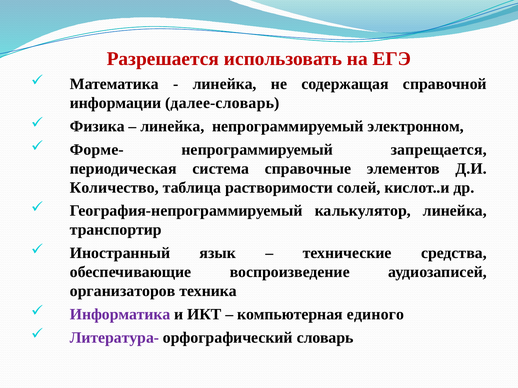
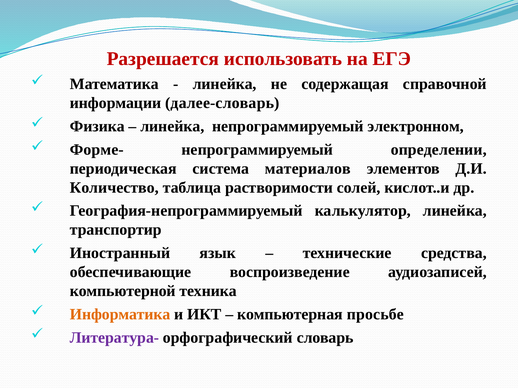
запрещается: запрещается -> определении
справочные: справочные -> материалов
организаторов: организаторов -> компьютерной
Информатика colour: purple -> orange
единого: единого -> просьбе
